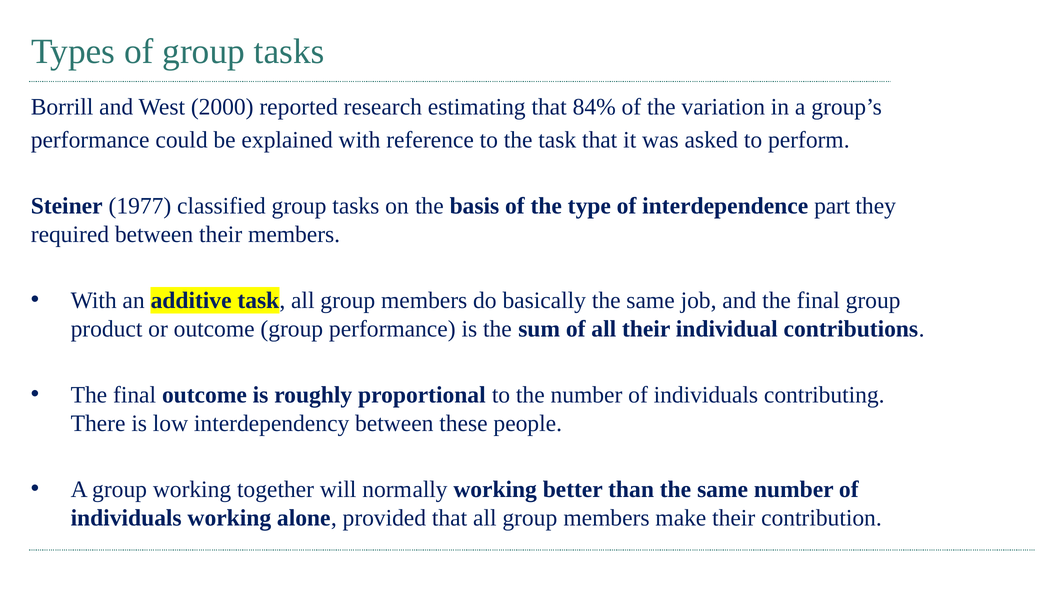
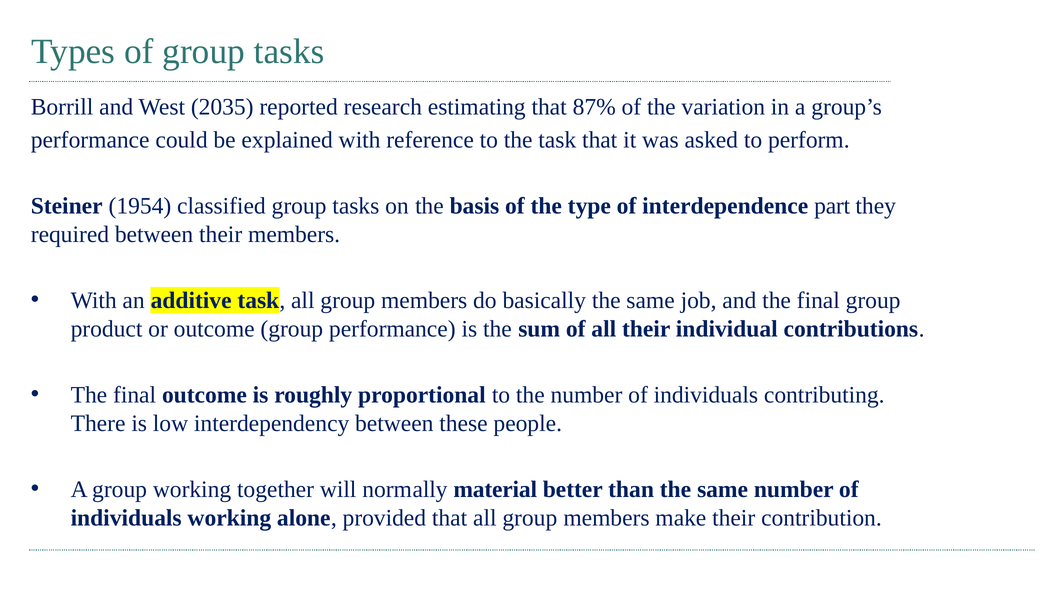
2000: 2000 -> 2035
84%: 84% -> 87%
1977: 1977 -> 1954
normally working: working -> material
